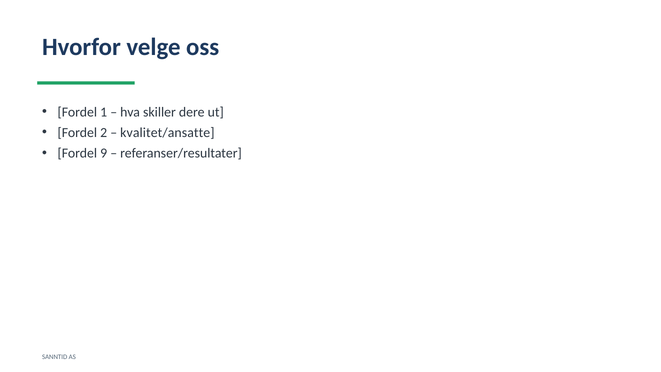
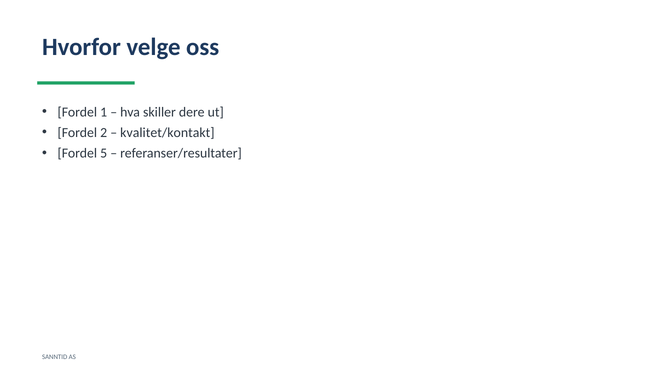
kvalitet/ansatte: kvalitet/ansatte -> kvalitet/kontakt
9: 9 -> 5
